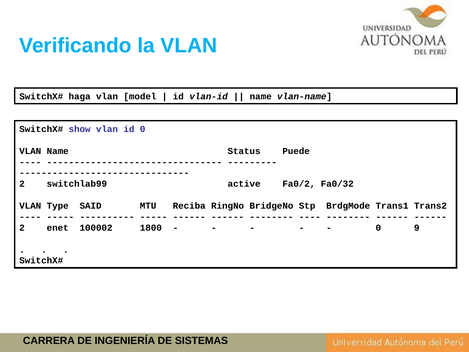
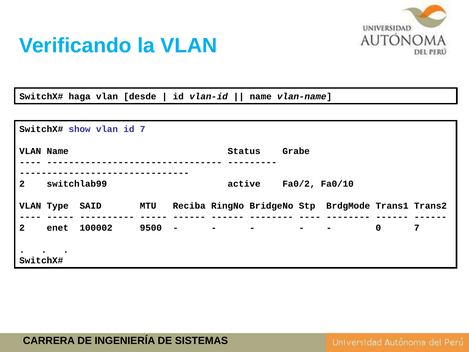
model: model -> desde
id 0: 0 -> 7
Puede: Puede -> Grabe
Fa0/32: Fa0/32 -> Fa0/10
1800: 1800 -> 9500
0 9: 9 -> 7
